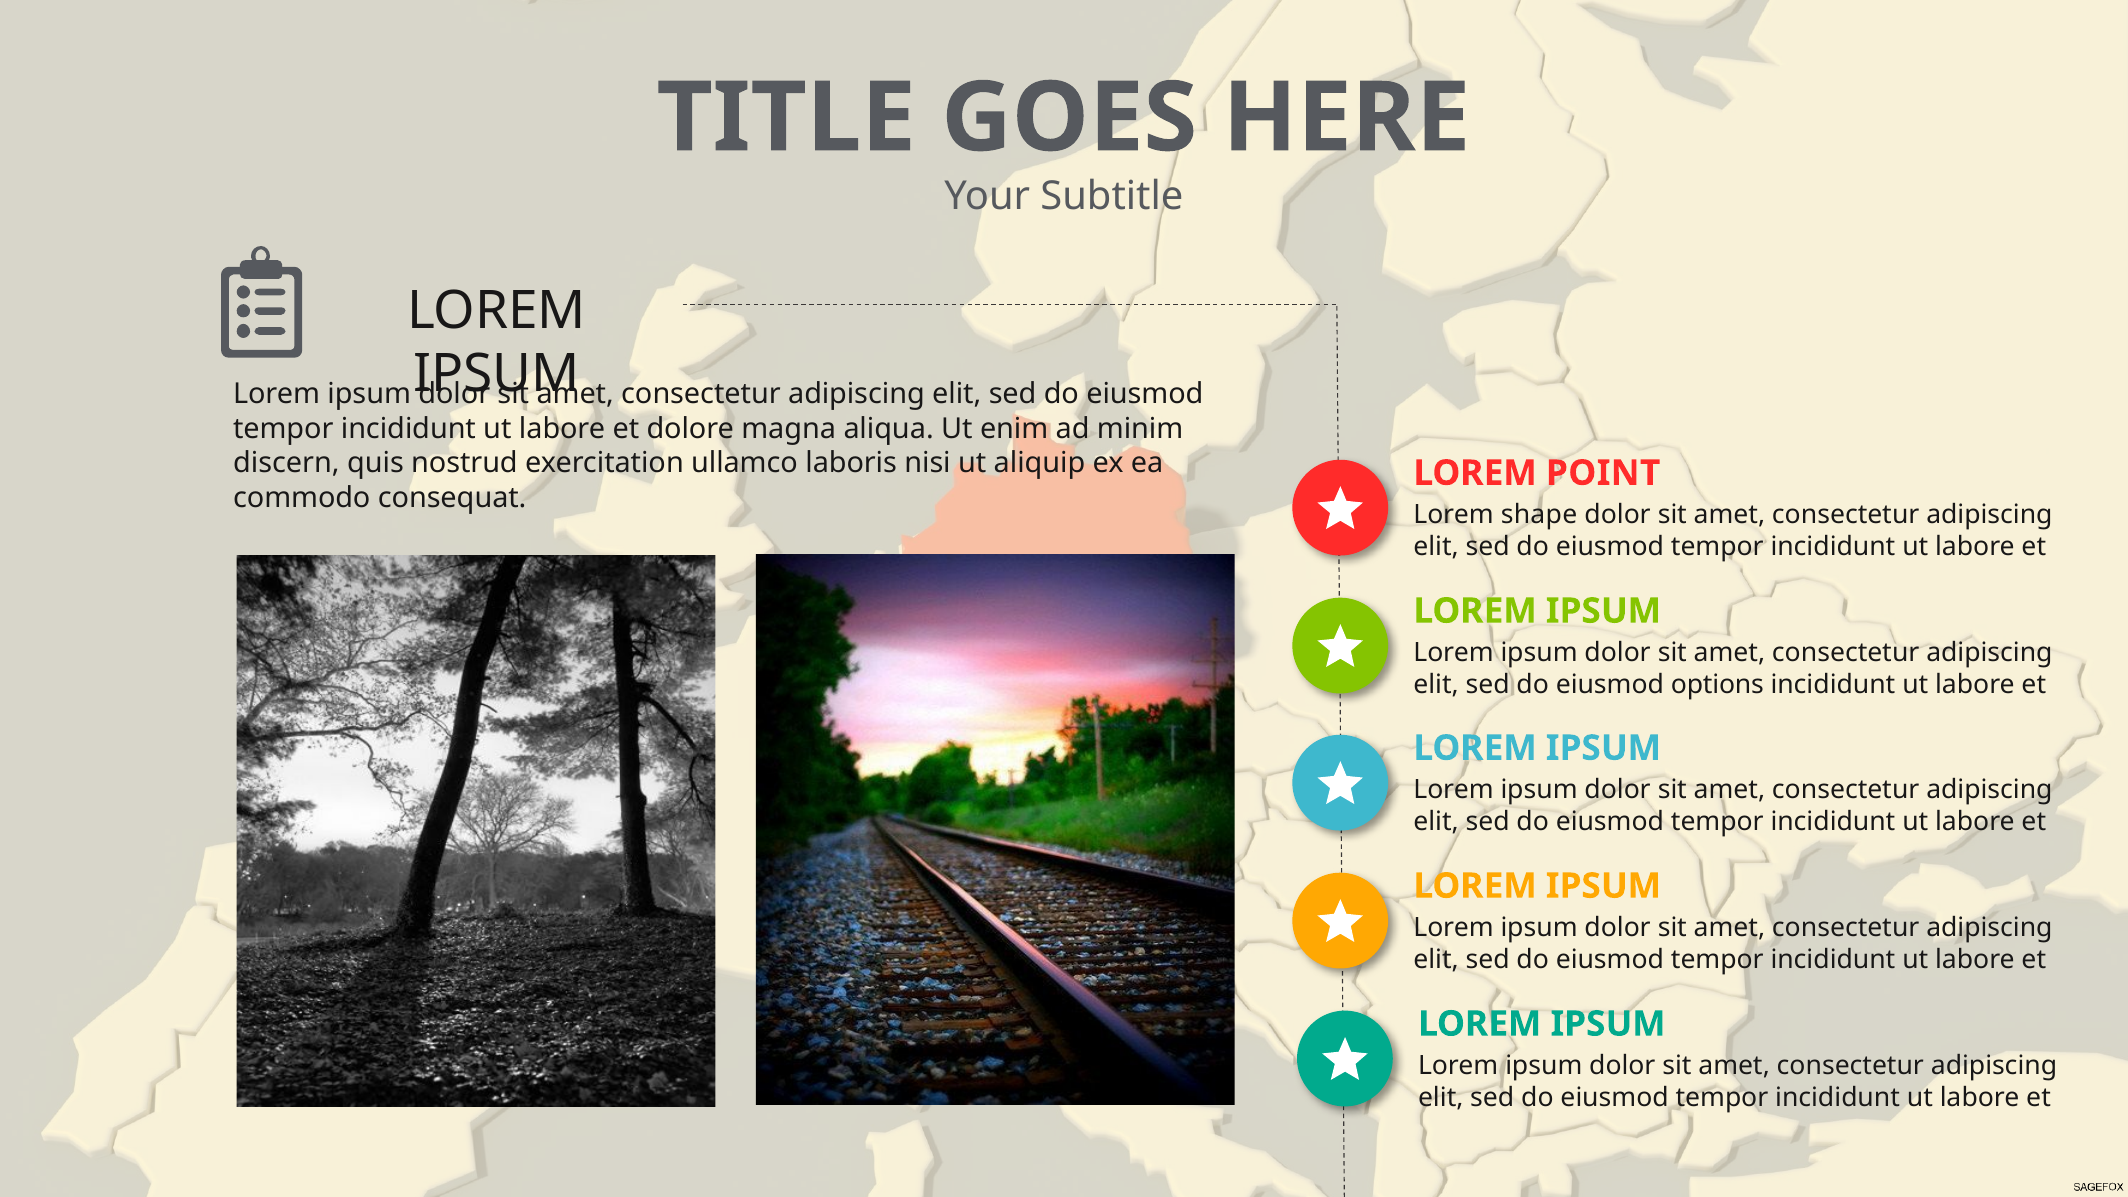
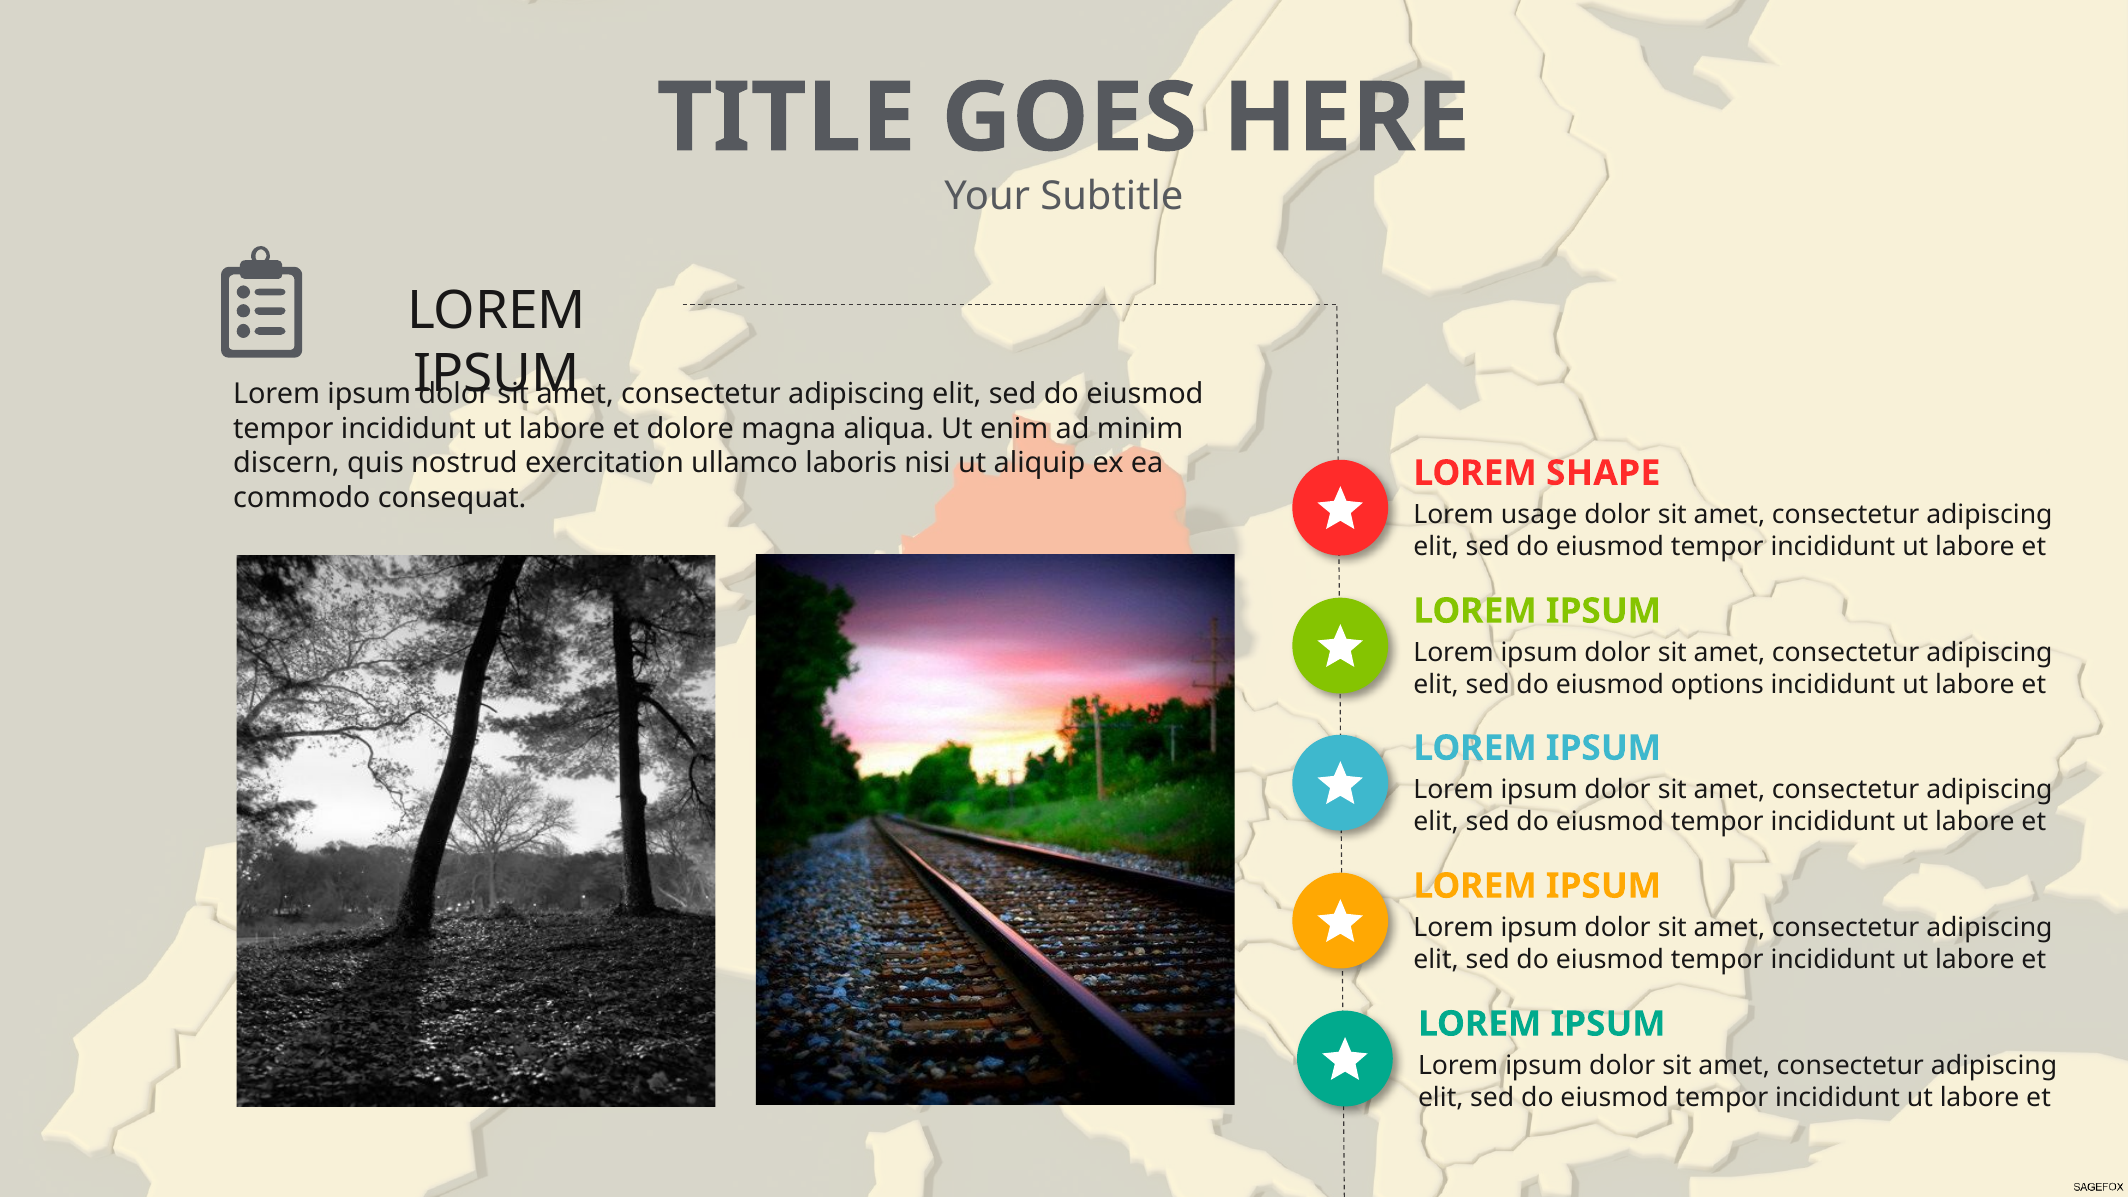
POINT: POINT -> SHAPE
shape: shape -> usage
